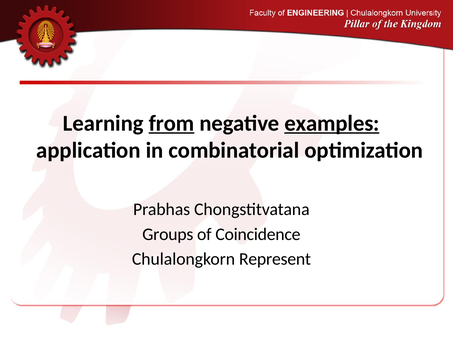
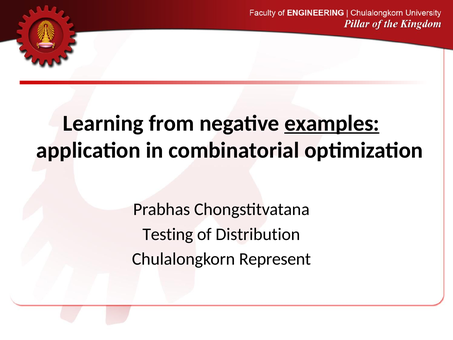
from underline: present -> none
Groups: Groups -> Testing
Coincidence: Coincidence -> Distribution
